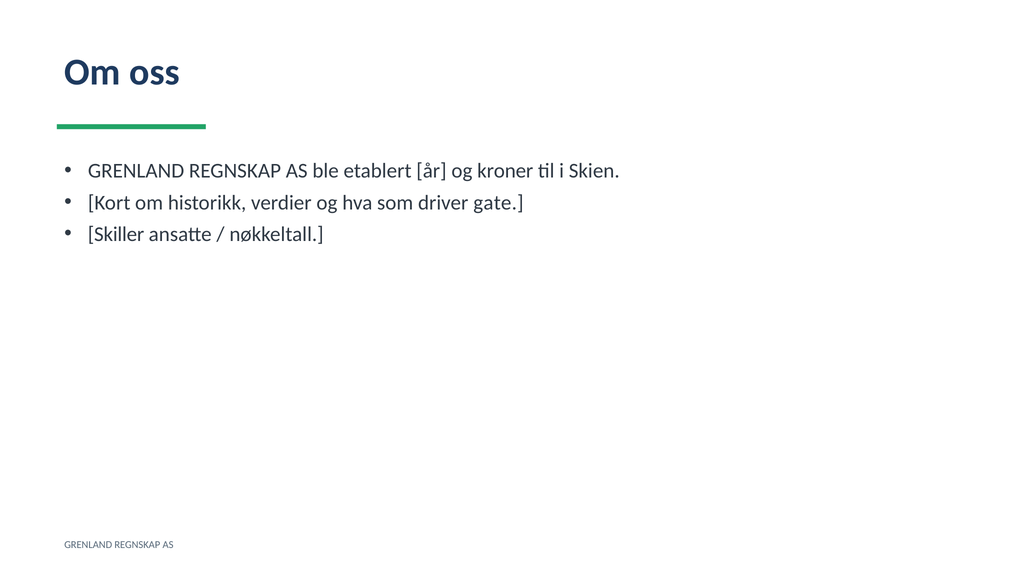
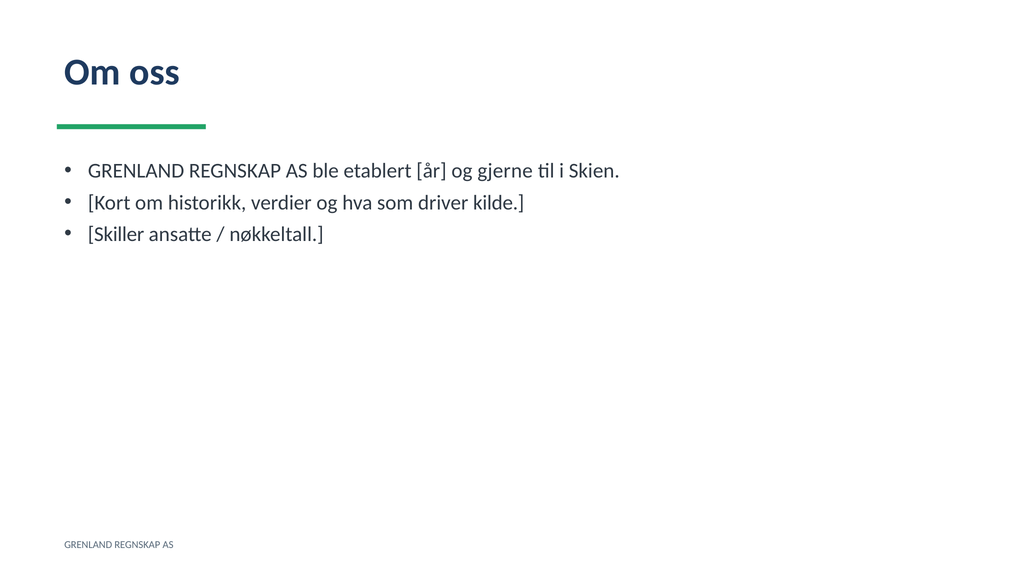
kroner: kroner -> gjerne
gate: gate -> kilde
